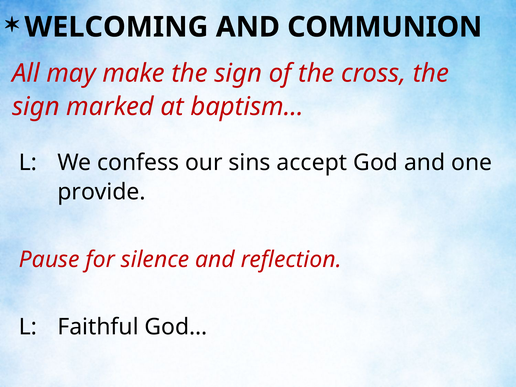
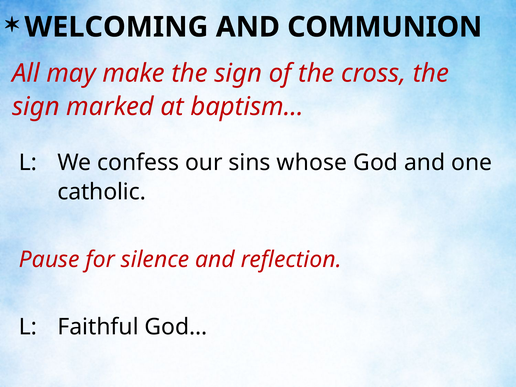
accept: accept -> whose
provide: provide -> catholic
